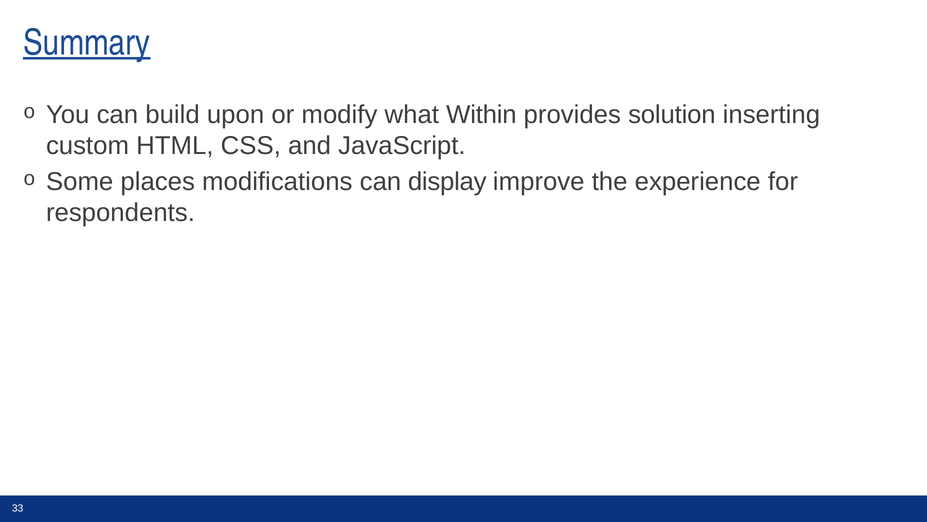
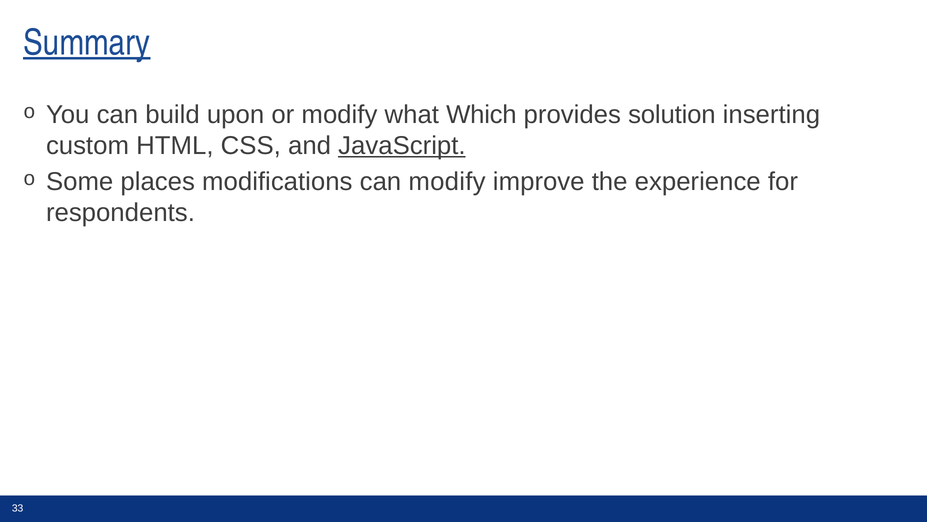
Within: Within -> Which
JavaScript underline: none -> present
can display: display -> modify
